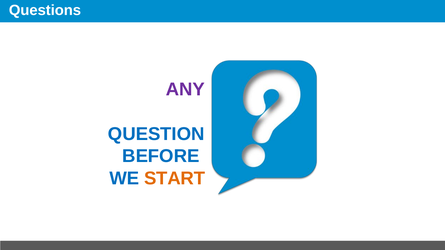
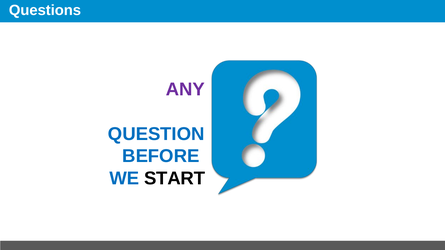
START colour: orange -> black
